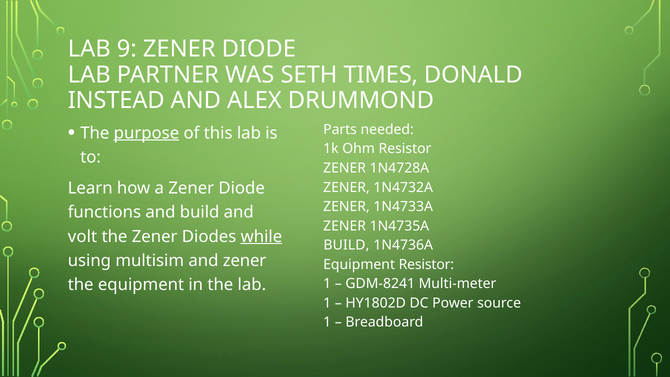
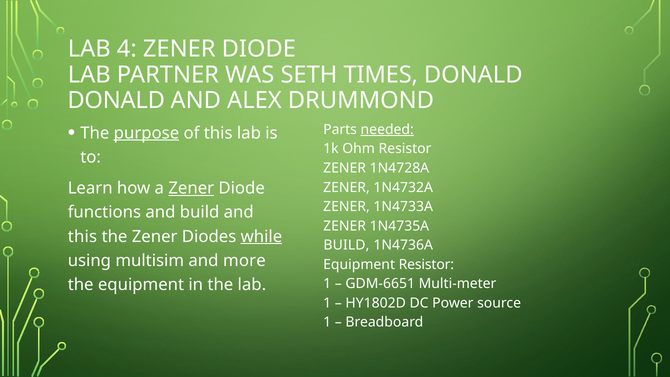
9: 9 -> 4
INSTEAD at (116, 100): INSTEAD -> DONALD
needed underline: none -> present
Zener at (191, 188) underline: none -> present
volt at (82, 236): volt -> this
and zener: zener -> more
GDM-8241: GDM-8241 -> GDM-6651
